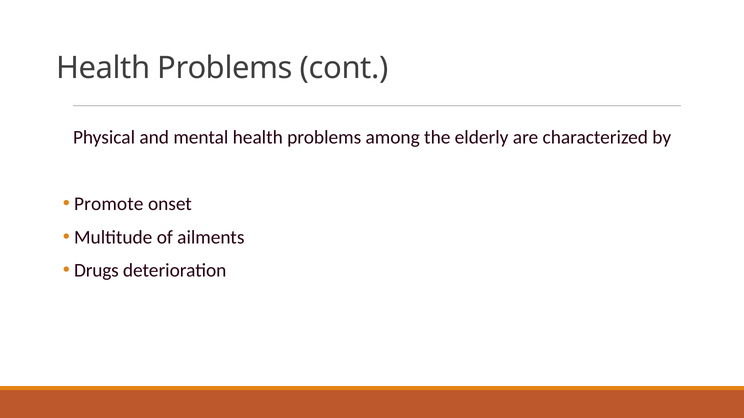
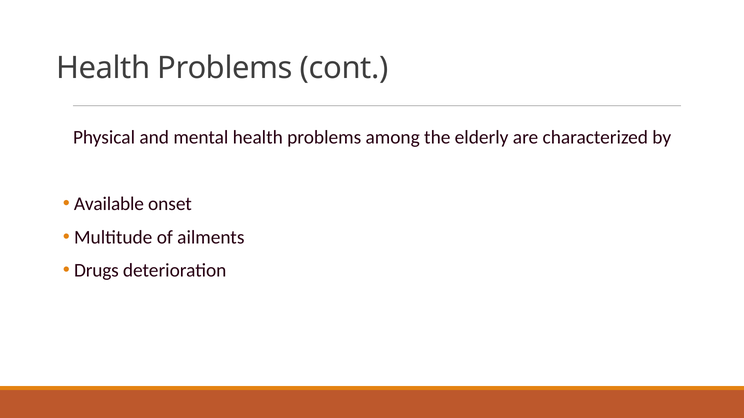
Promote: Promote -> Available
